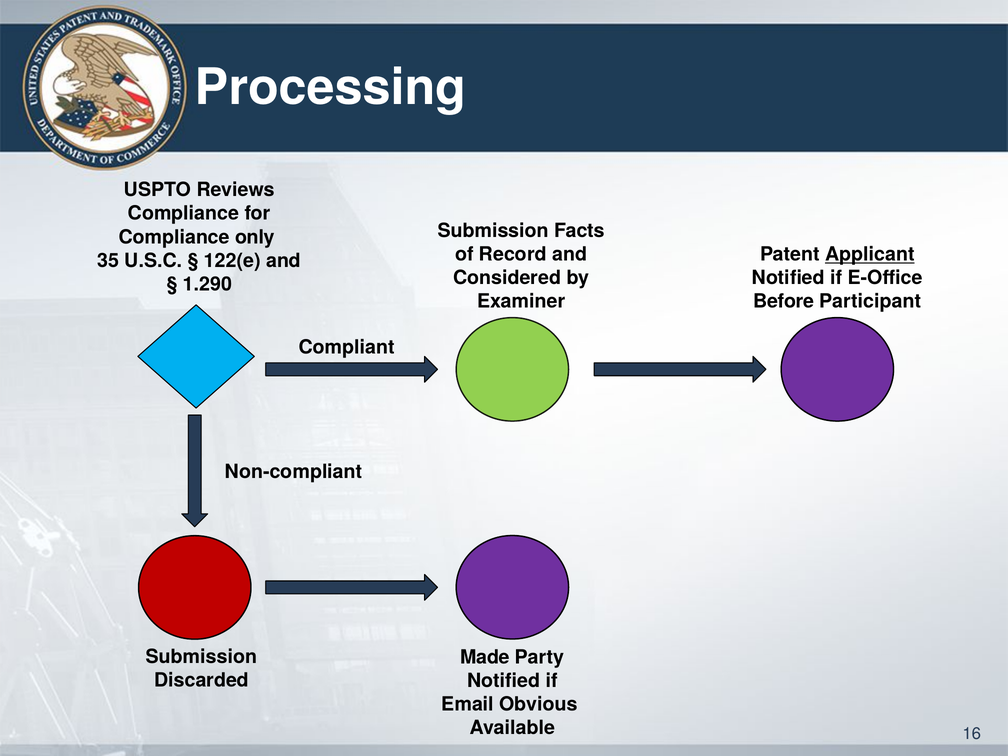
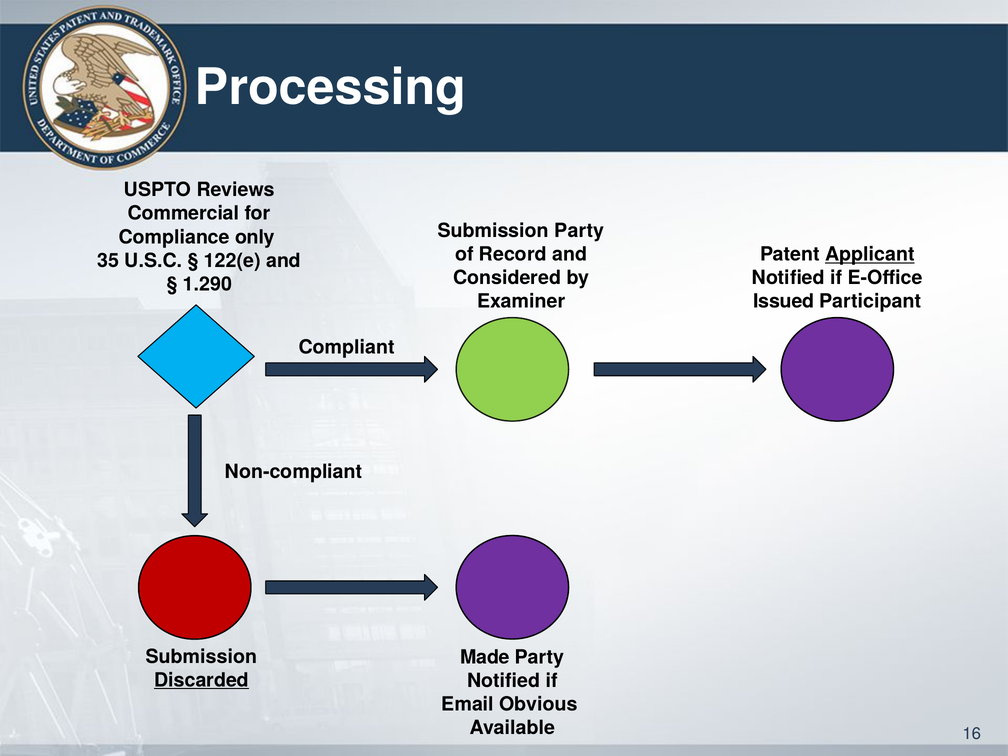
Compliance at (183, 214): Compliance -> Commercial
Submission Facts: Facts -> Party
Before: Before -> Issued
Discarded underline: none -> present
